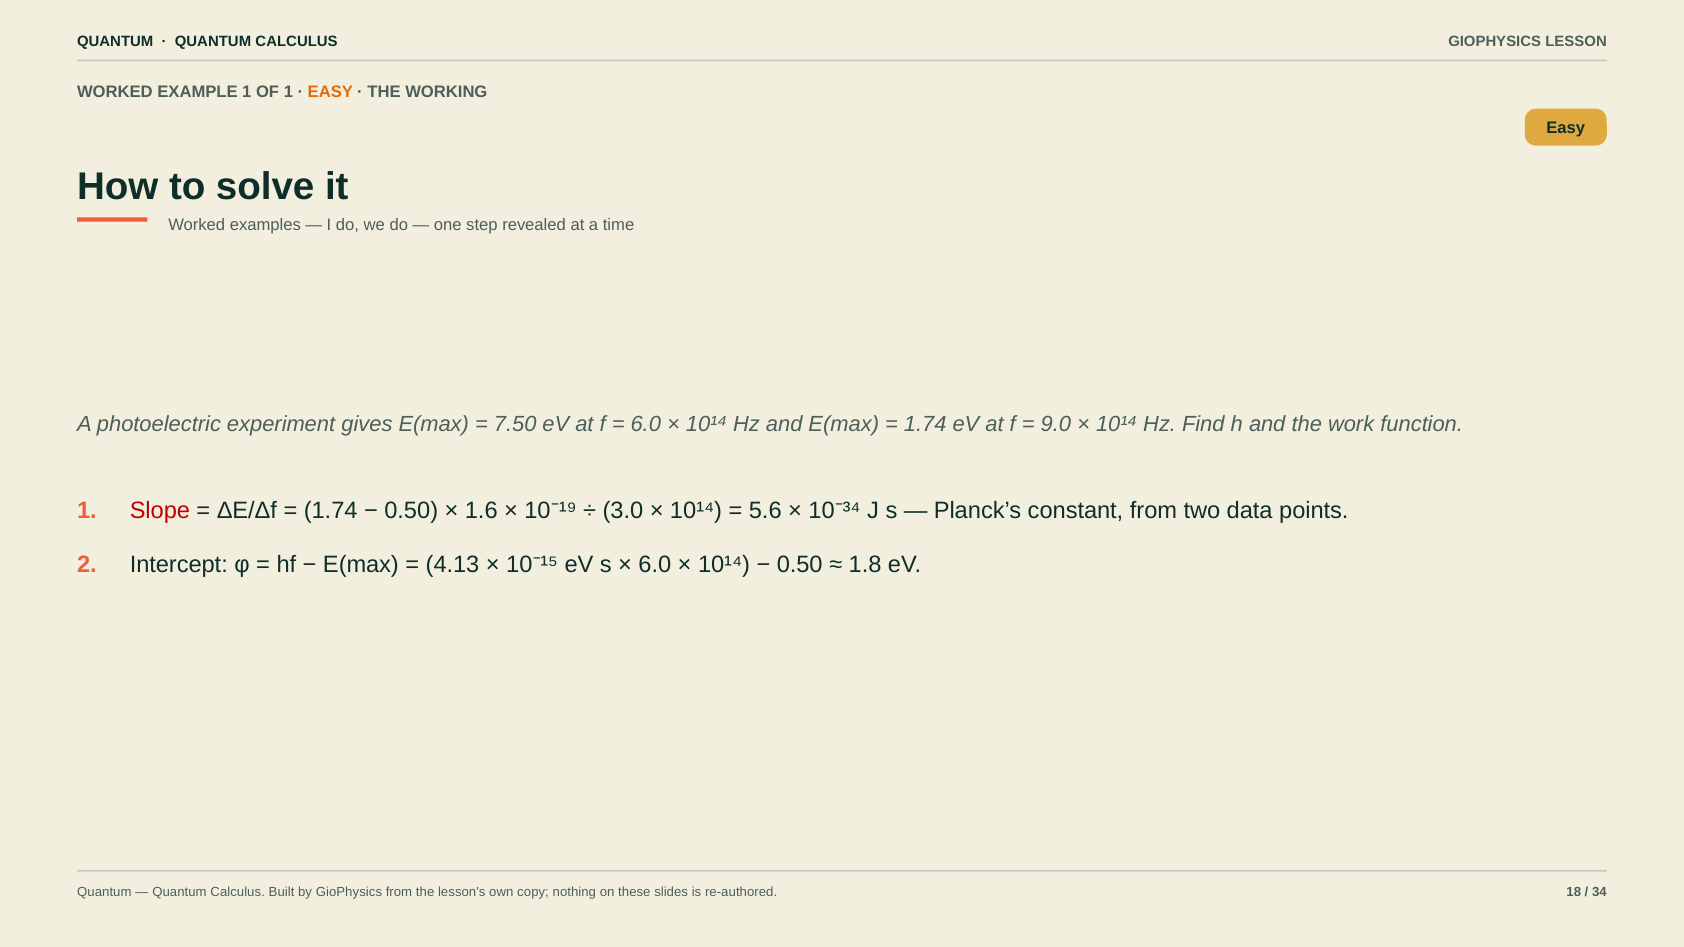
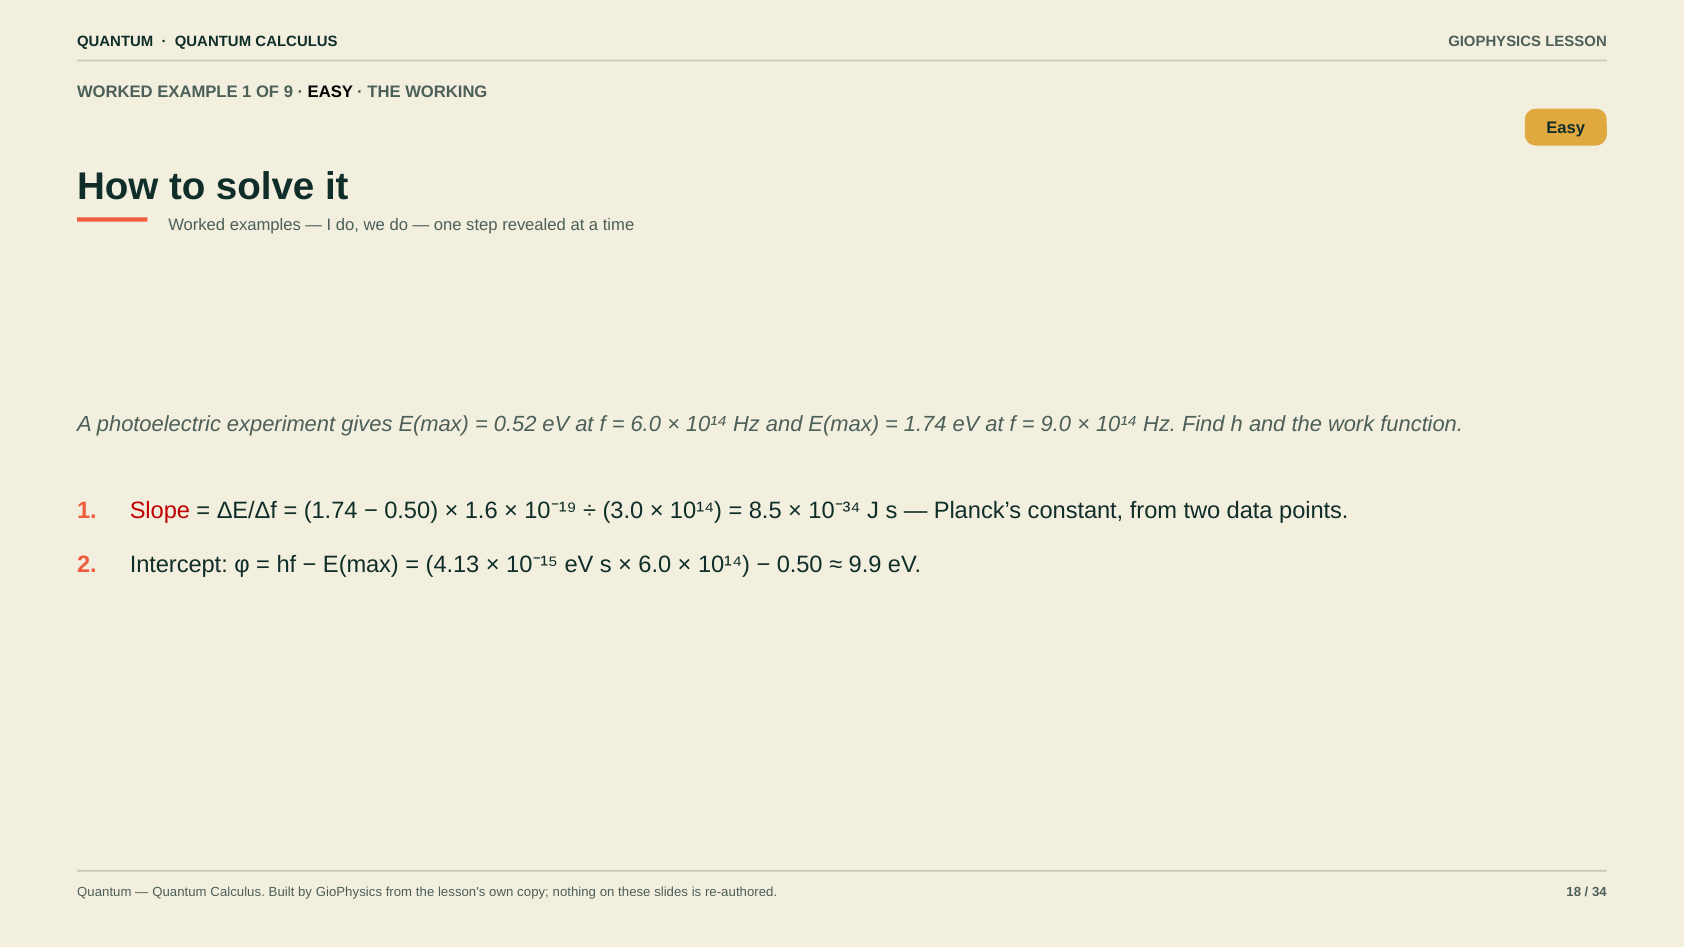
OF 1: 1 -> 9
EASY at (330, 92) colour: orange -> black
7.50: 7.50 -> 0.52
5.6: 5.6 -> 8.5
1.8: 1.8 -> 9.9
